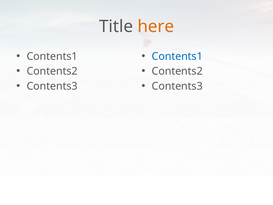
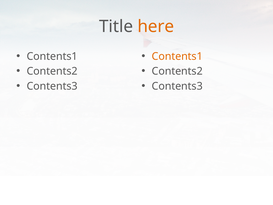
Contents1 at (177, 56) colour: blue -> orange
